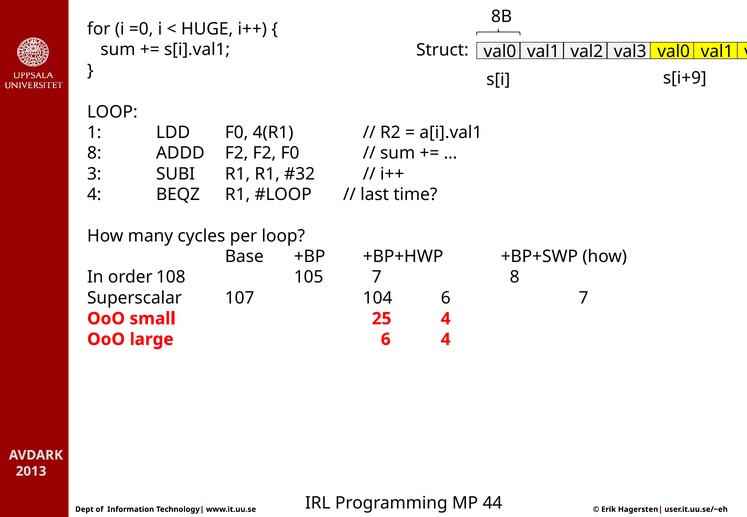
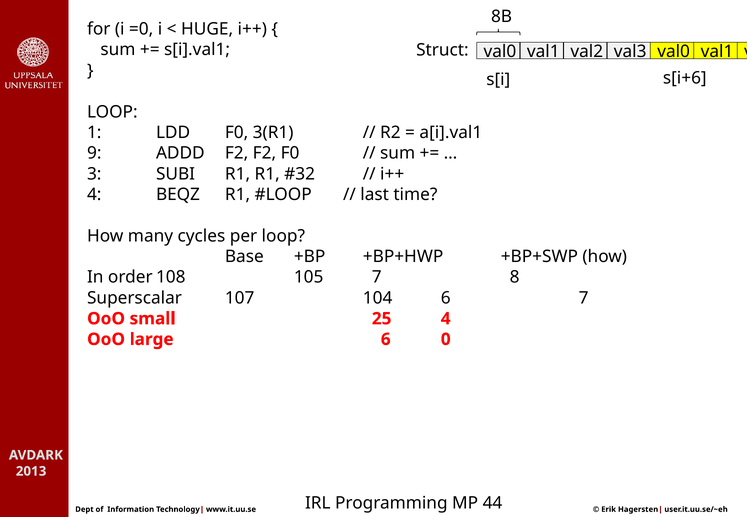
s[i+9: s[i+9 -> s[i+6
4(R1: 4(R1 -> 3(R1
8 at (94, 153): 8 -> 9
6 4: 4 -> 0
